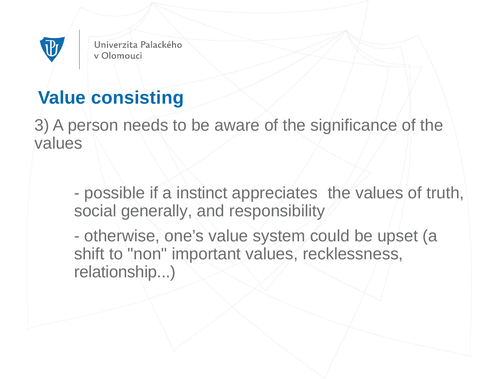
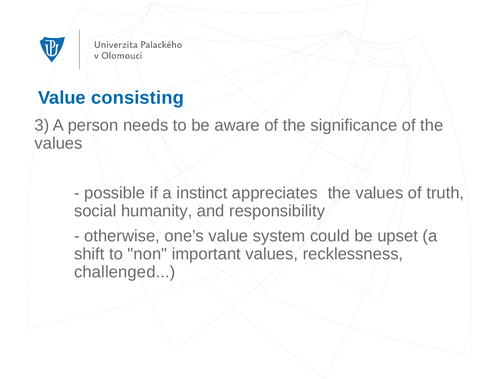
generally: generally -> humanity
relationship: relationship -> challenged
